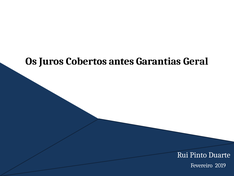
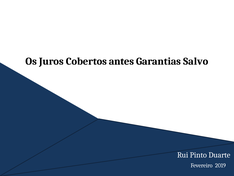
Geral: Geral -> Salvo
